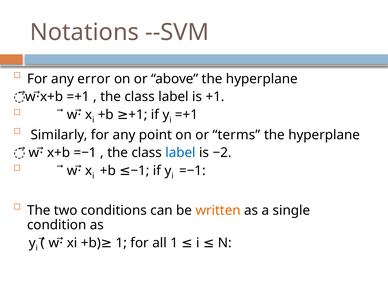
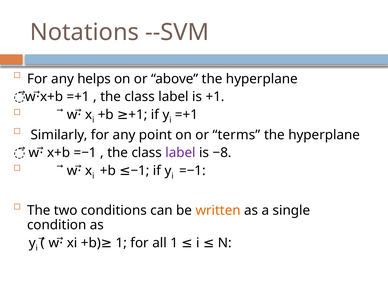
error: error -> helps
label at (181, 153) colour: blue -> purple
−2: −2 -> −8
